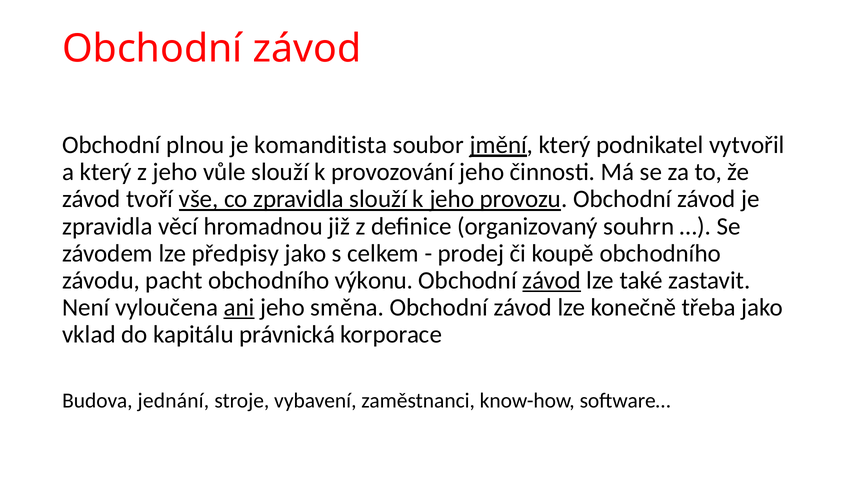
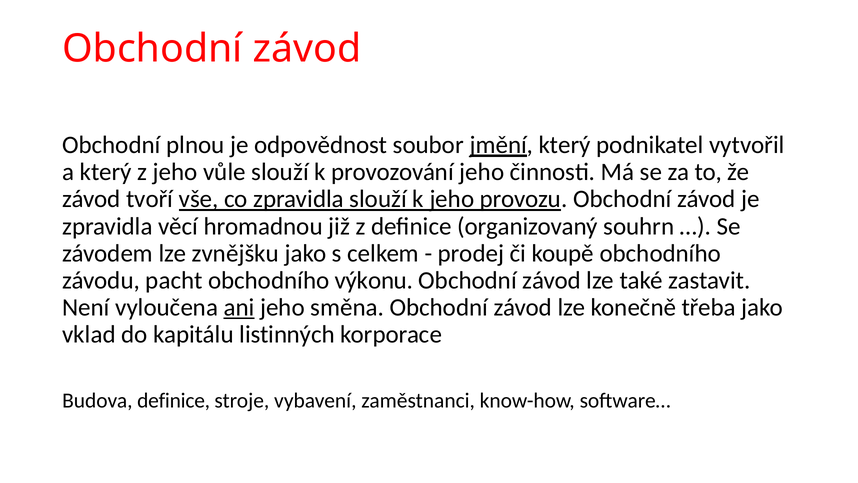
komanditista: komanditista -> odpovědnost
předpisy: předpisy -> zvnějšku
závod at (552, 280) underline: present -> none
právnická: právnická -> listinných
Budova jednání: jednání -> definice
